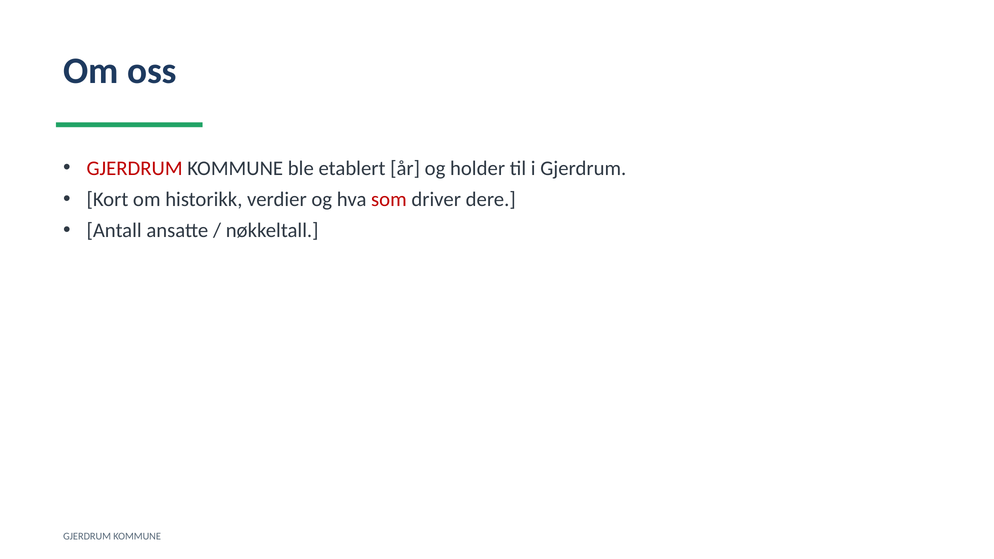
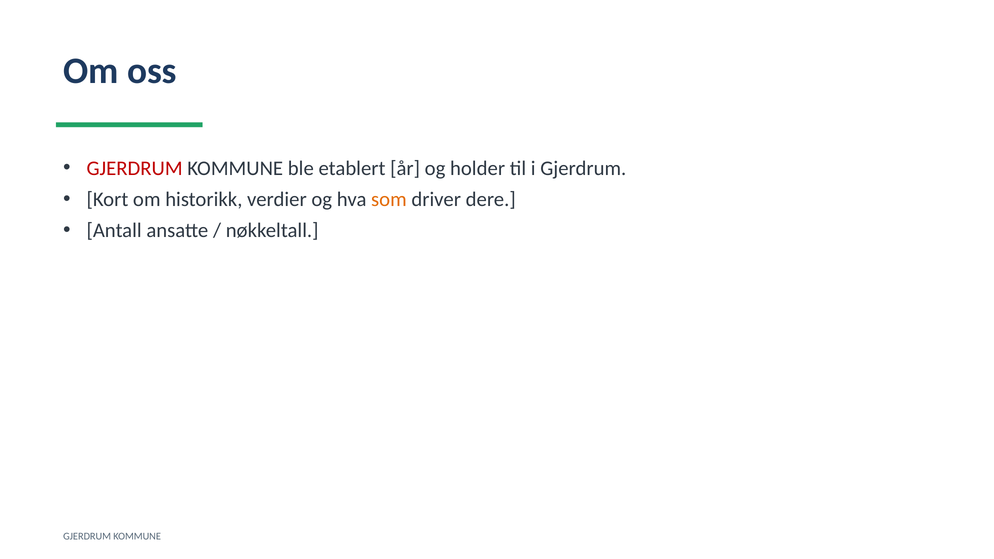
som colour: red -> orange
